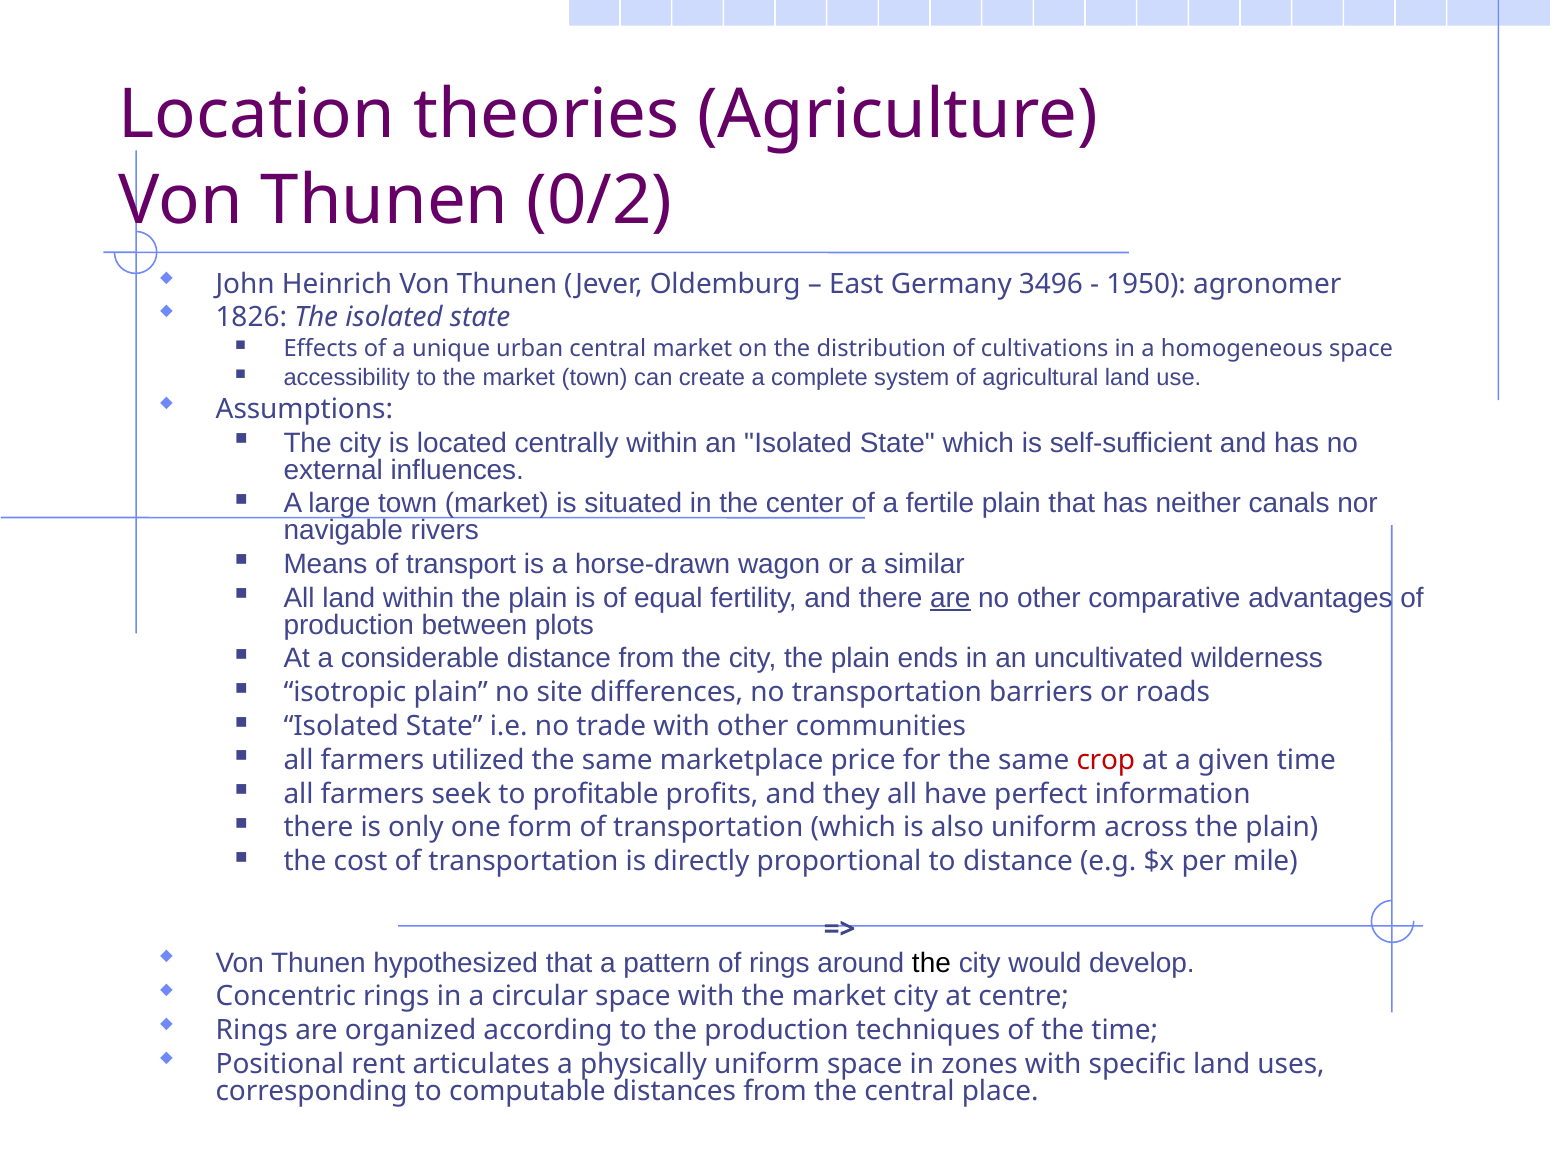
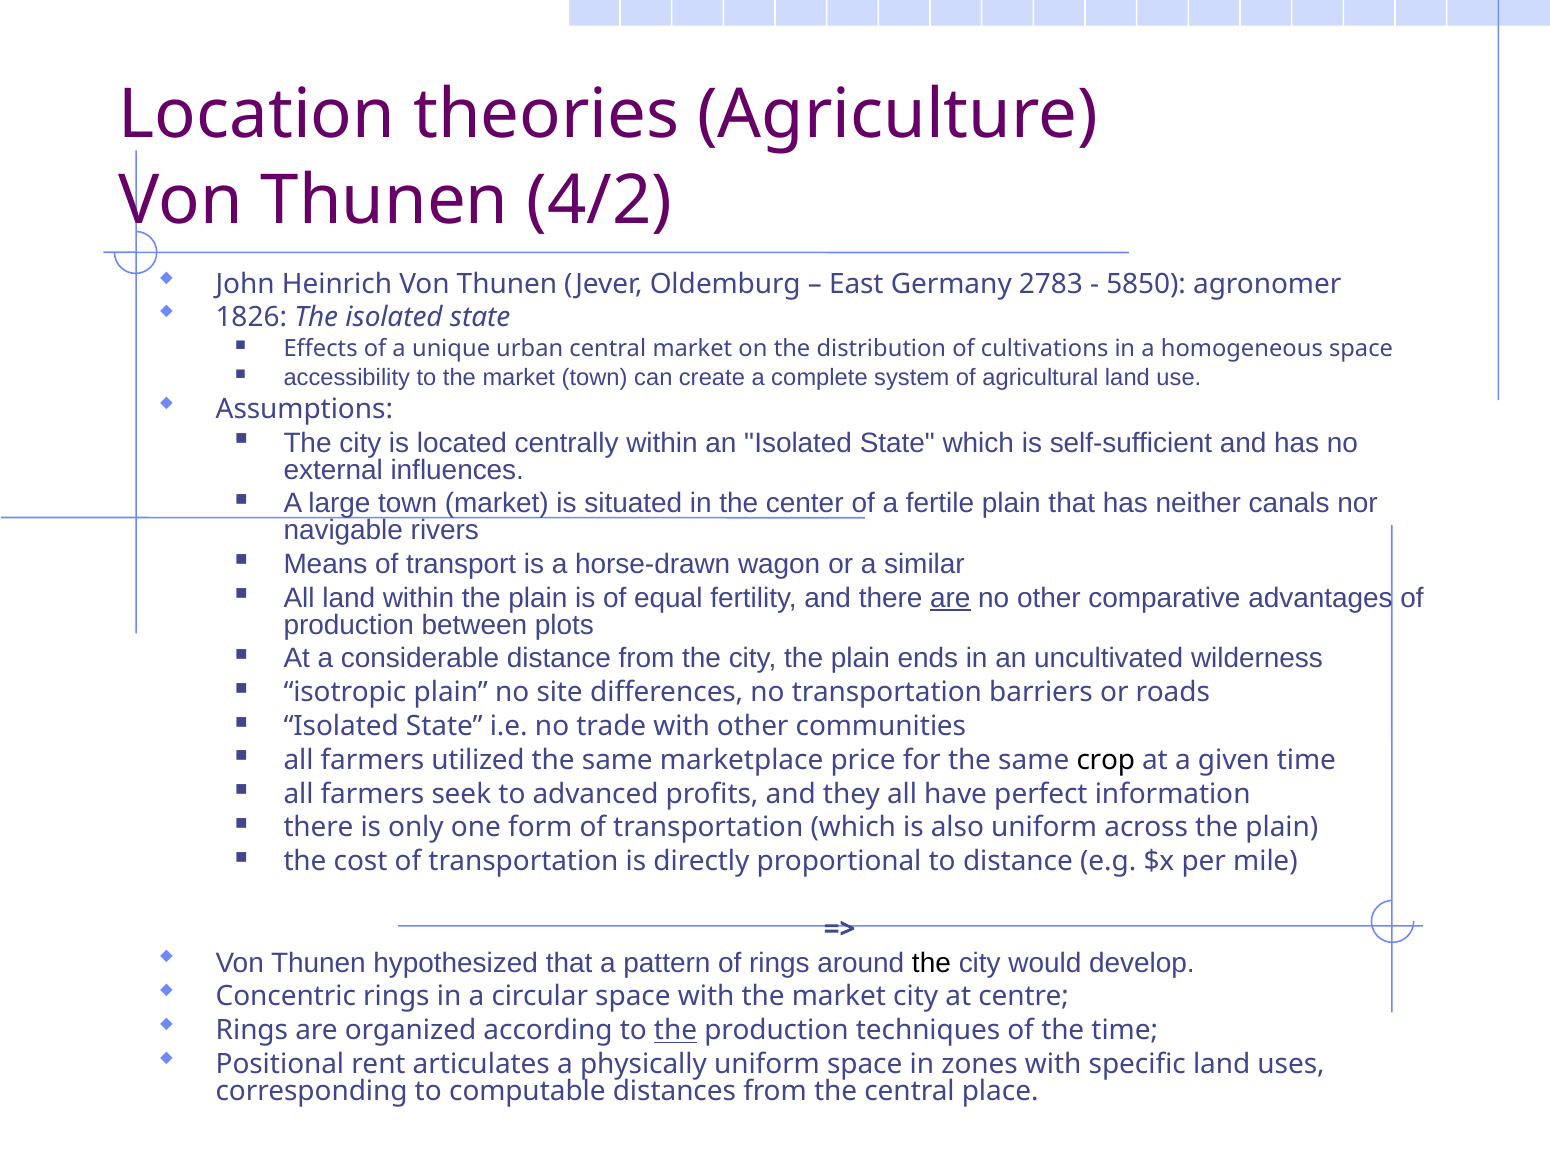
0/2: 0/2 -> 4/2
3496: 3496 -> 2783
1950: 1950 -> 5850
crop colour: red -> black
profitable: profitable -> advanced
the at (676, 1031) underline: none -> present
